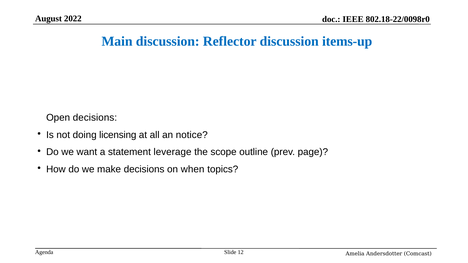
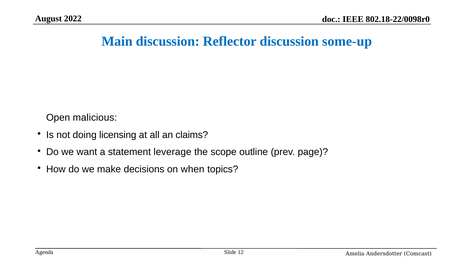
items-up: items-up -> some-up
Open decisions: decisions -> malicious
notice: notice -> claims
